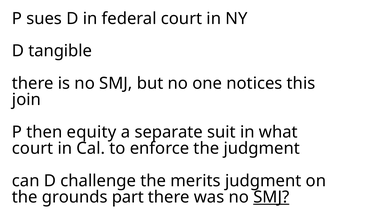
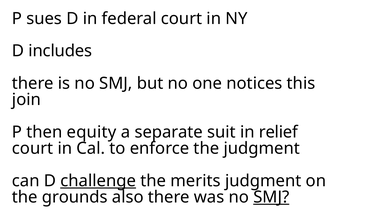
tangible: tangible -> includes
what: what -> relief
challenge underline: none -> present
part: part -> also
